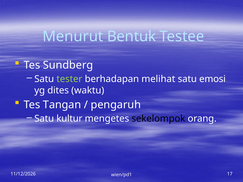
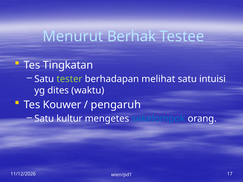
Bentuk: Bentuk -> Berhak
Sundberg: Sundberg -> Tingkatan
emosi: emosi -> intuisi
Tangan: Tangan -> Kouwer
sekelompok colour: black -> blue
